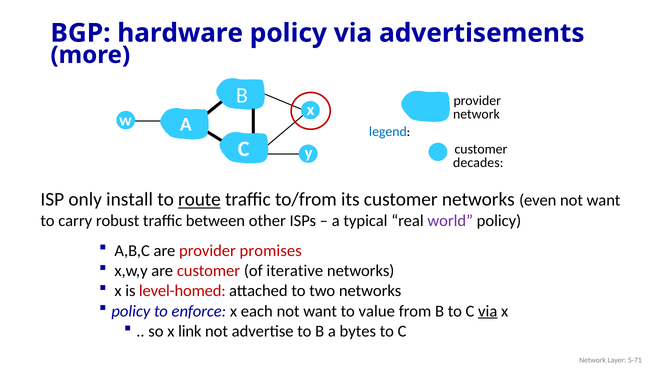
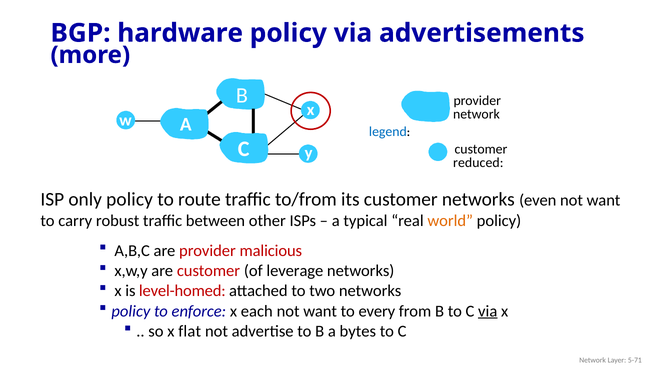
decades: decades -> reduced
only install: install -> policy
route underline: present -> none
world colour: purple -> orange
promises: promises -> malicious
iterative: iterative -> leverage
value: value -> every
link: link -> flat
